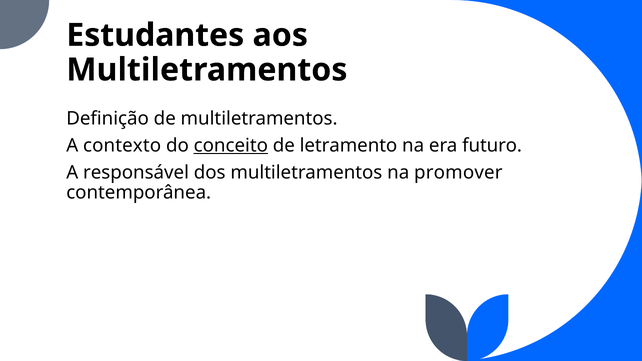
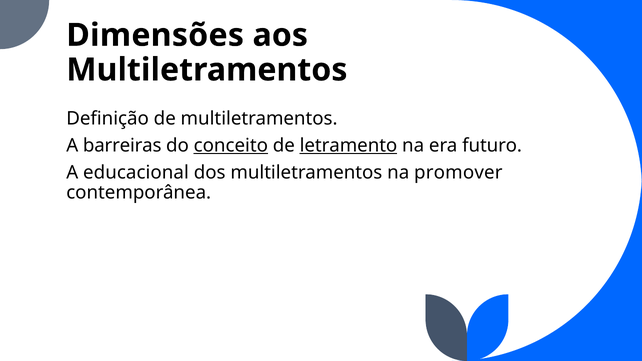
Estudantes: Estudantes -> Dimensões
contexto: contexto -> barreiras
letramento underline: none -> present
responsável: responsável -> educacional
